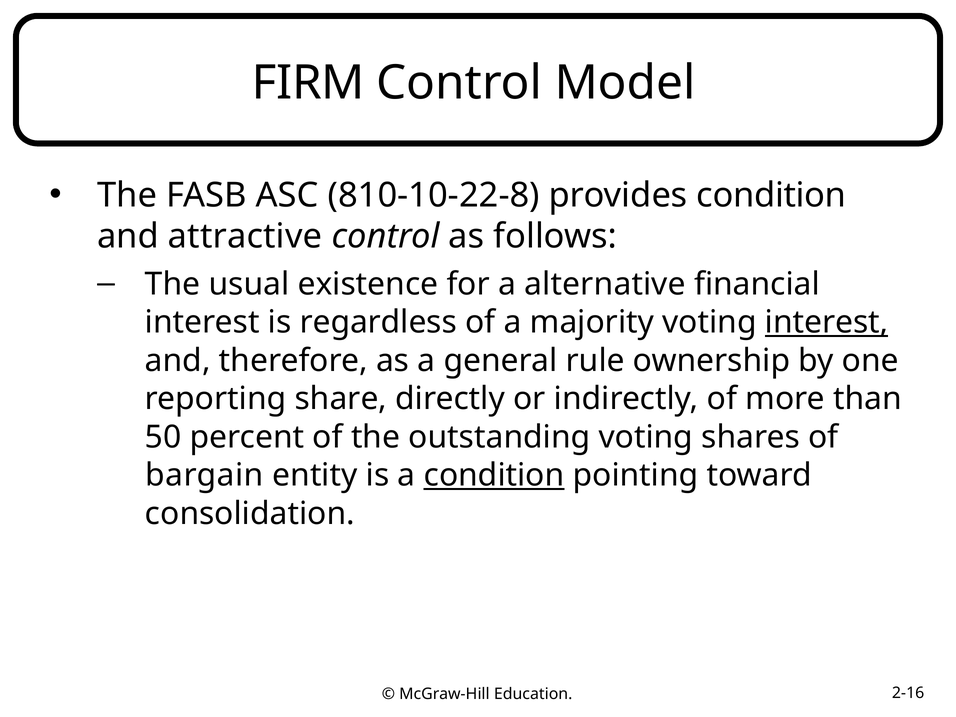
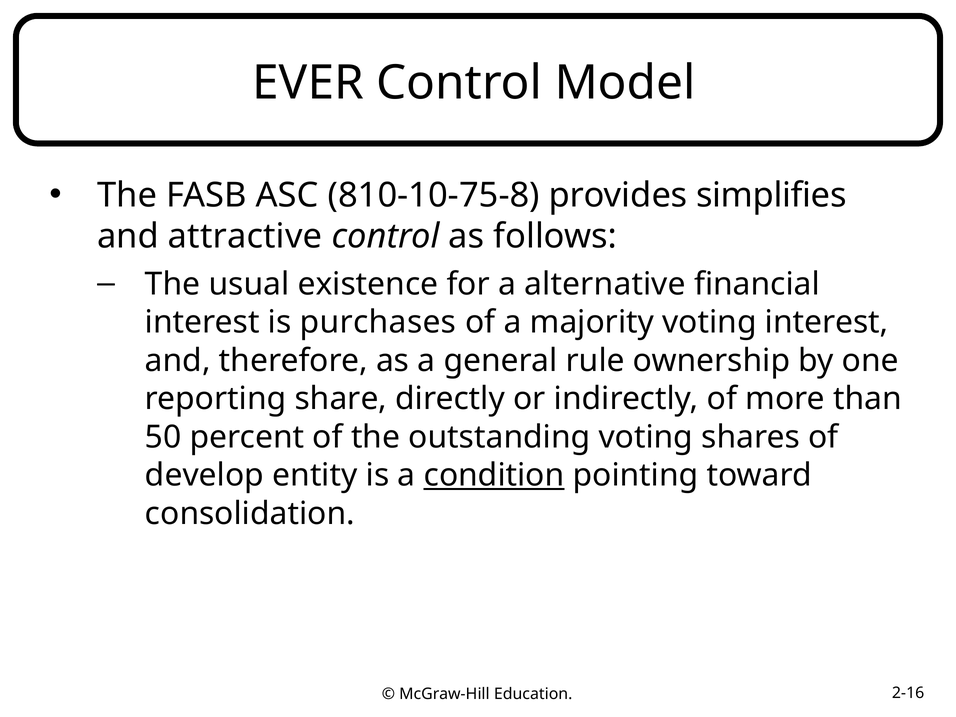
FIRM: FIRM -> EVER
810-10-22-8: 810-10-22-8 -> 810-10-75-8
provides condition: condition -> simplifies
regardless: regardless -> purchases
interest at (827, 322) underline: present -> none
bargain: bargain -> develop
